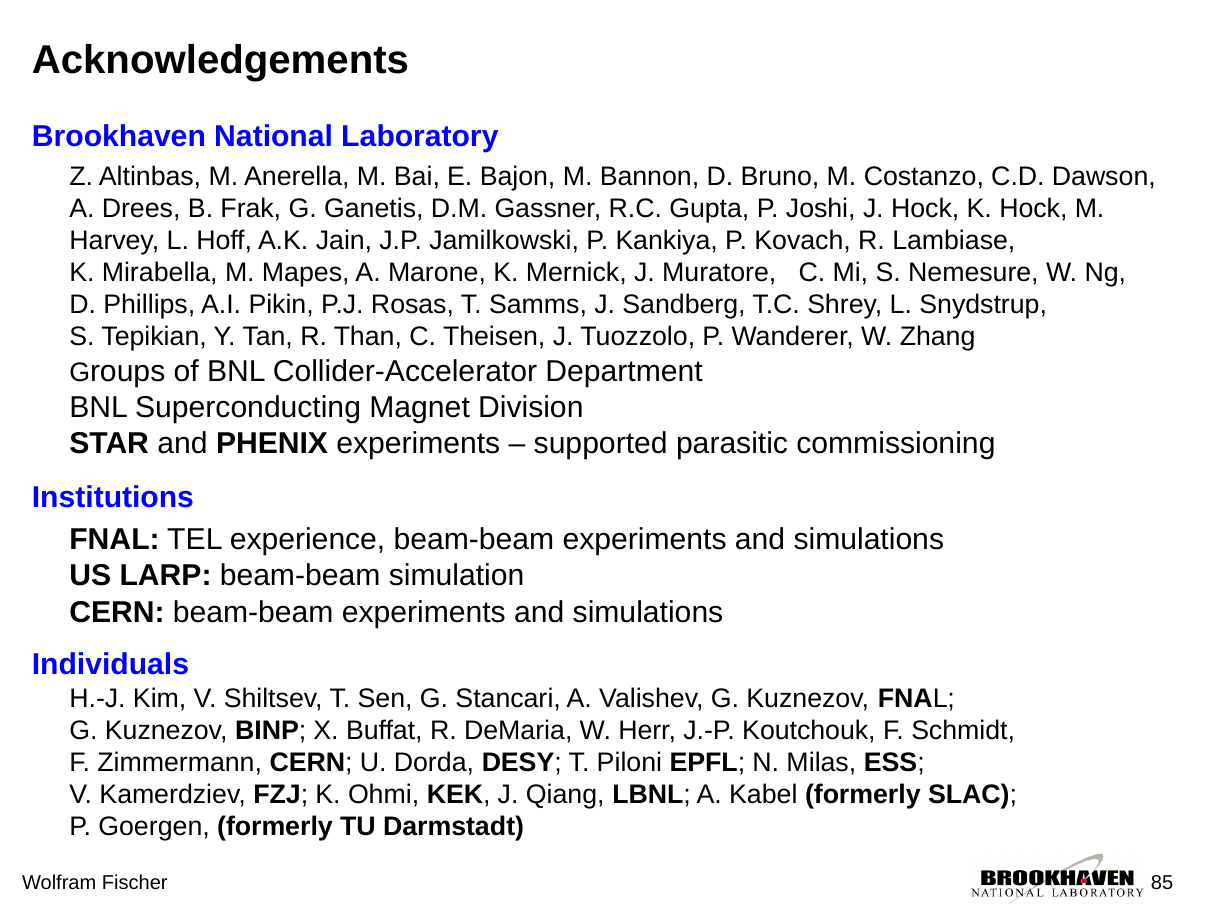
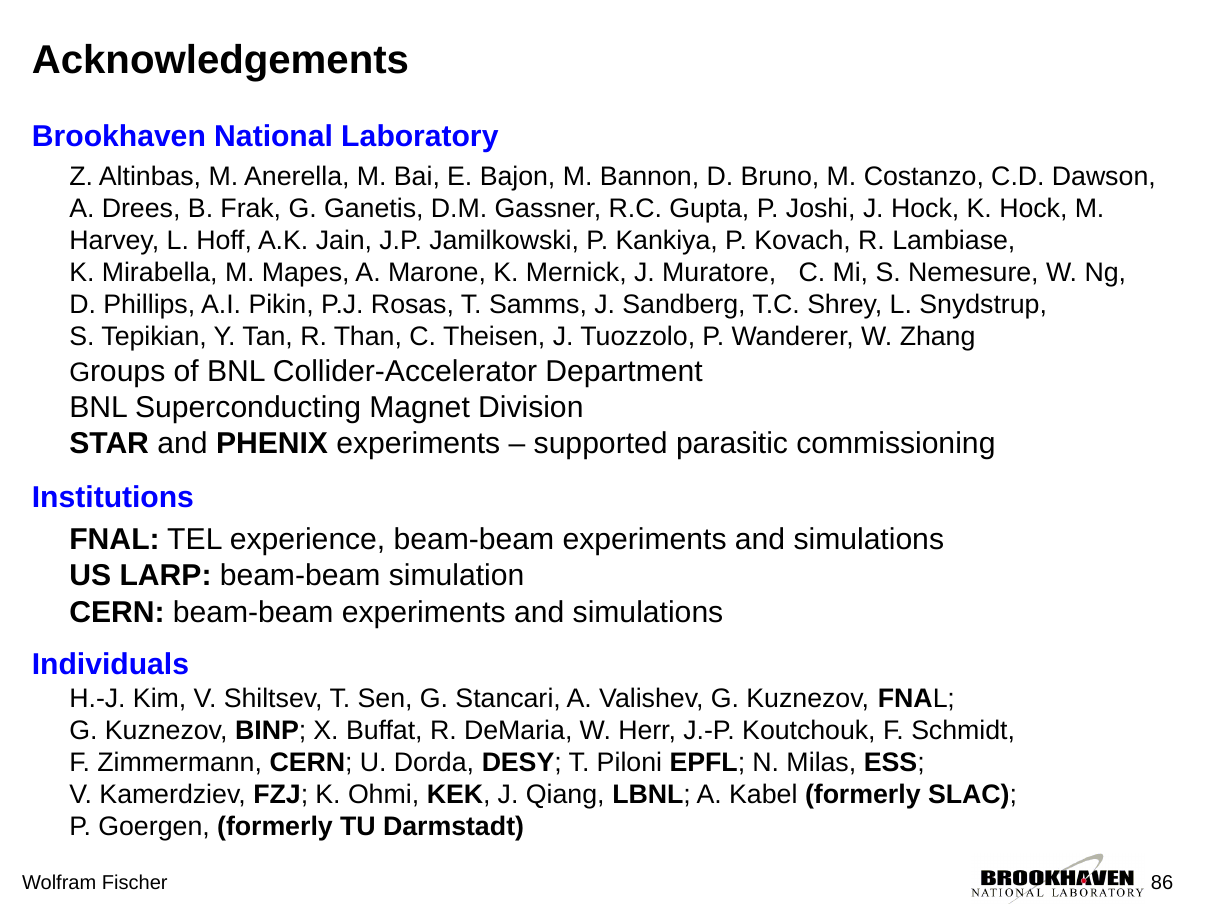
85: 85 -> 86
